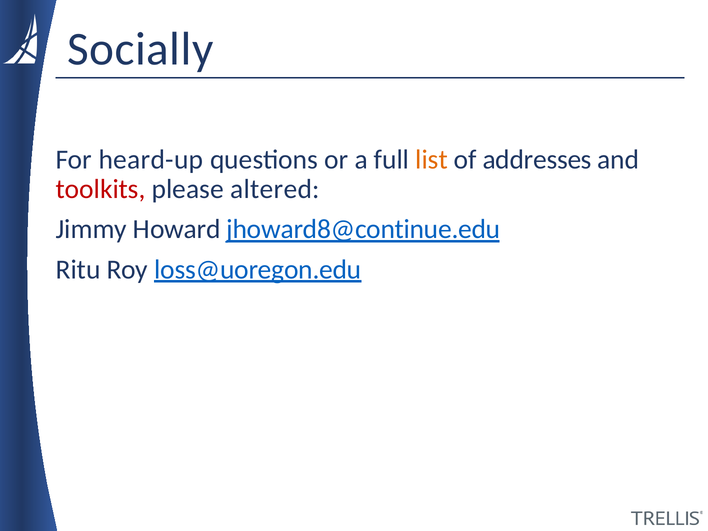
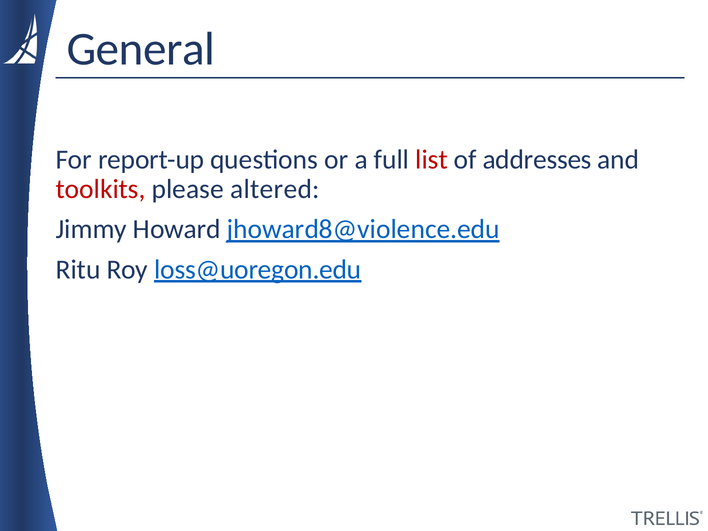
Socially: Socially -> General
heard-up: heard-up -> report-up
list colour: orange -> red
jhoward8@continue.edu: jhoward8@continue.edu -> jhoward8@violence.edu
